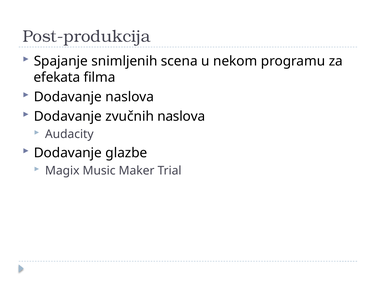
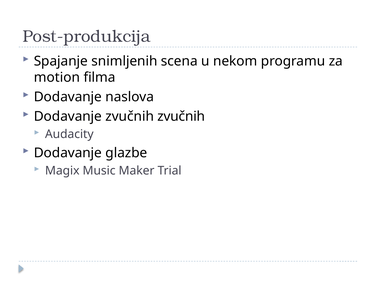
efekata: efekata -> motion
zvučnih naslova: naslova -> zvučnih
